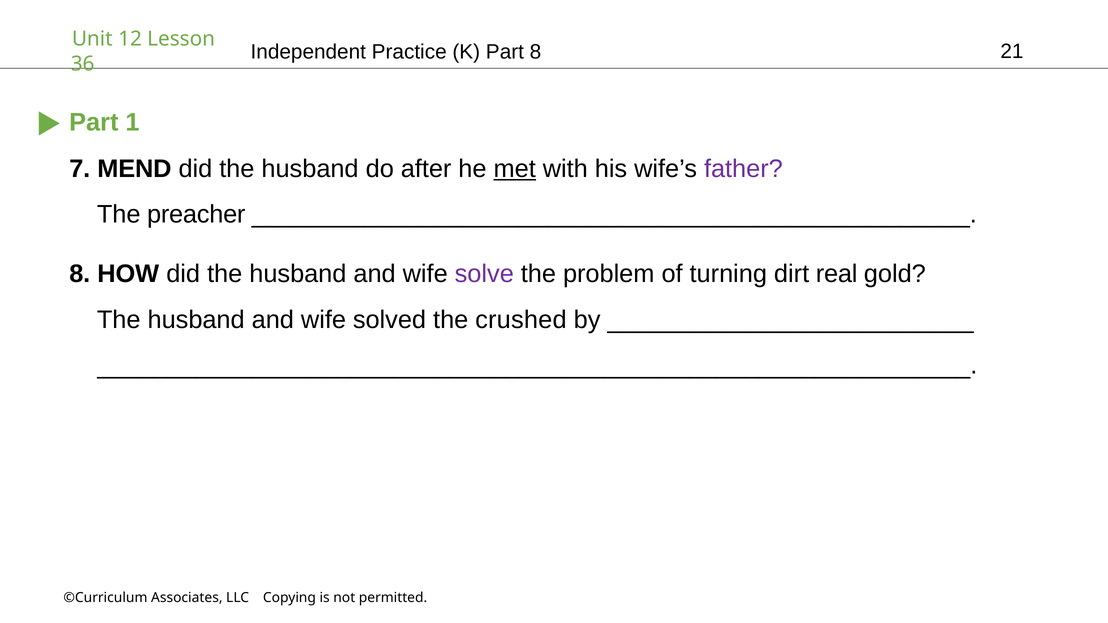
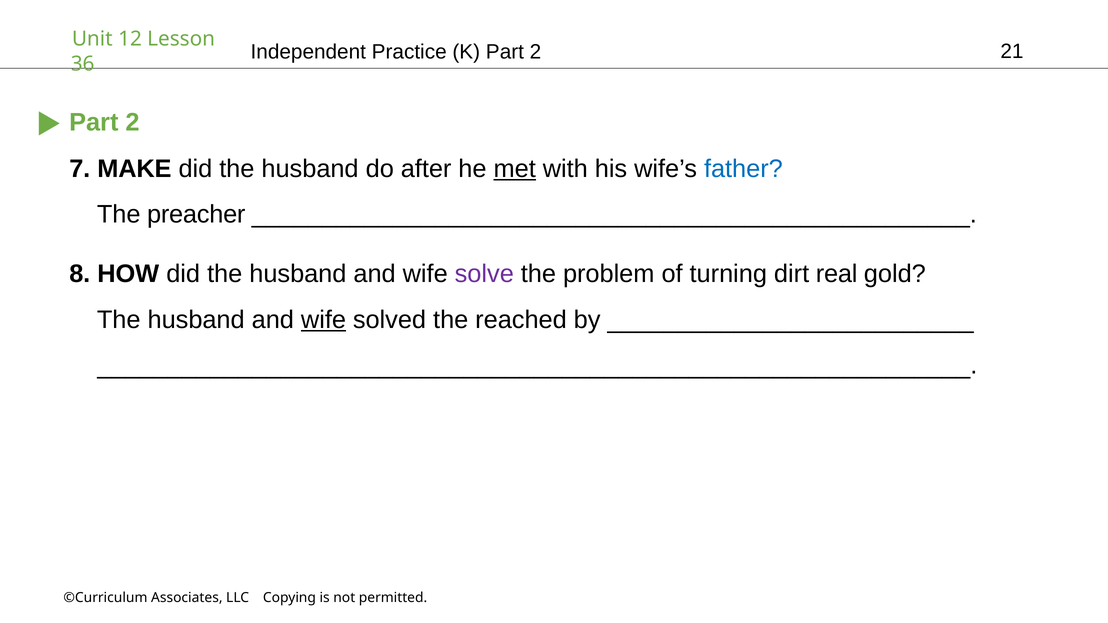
K Part 8: 8 -> 2
1 at (132, 123): 1 -> 2
MEND: MEND -> MAKE
father colour: purple -> blue
wife at (323, 320) underline: none -> present
crushed: crushed -> reached
